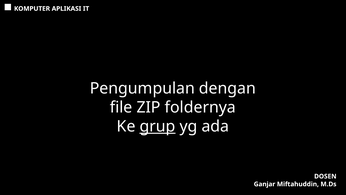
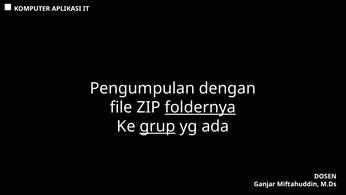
foldernya underline: none -> present
